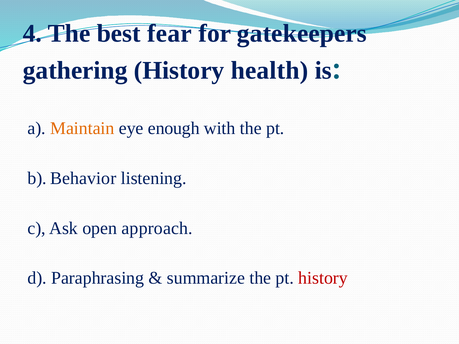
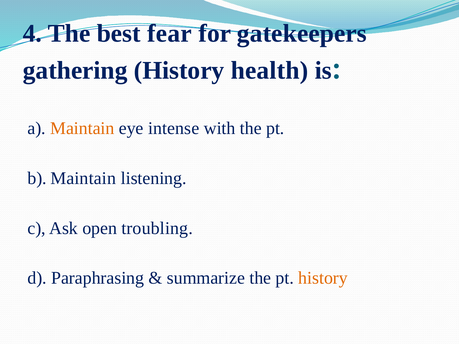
enough: enough -> intense
b Behavior: Behavior -> Maintain
approach: approach -> troubling
history at (323, 278) colour: red -> orange
